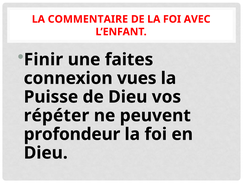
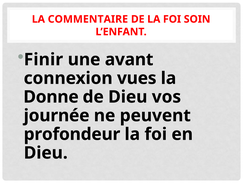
AVEC: AVEC -> SOIN
faites: faites -> avant
Puisse: Puisse -> Donne
répéter: répéter -> journée
